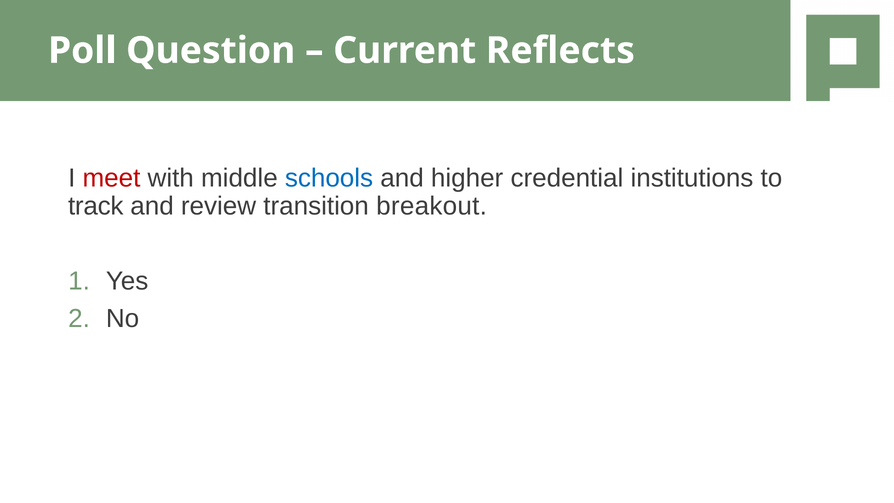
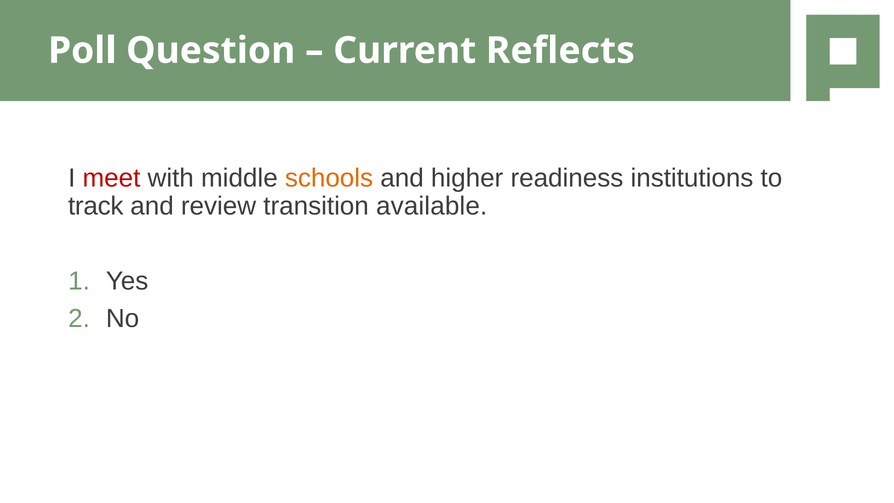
schools colour: blue -> orange
credential: credential -> readiness
breakout: breakout -> available
